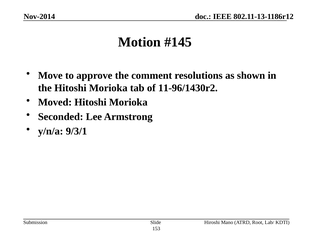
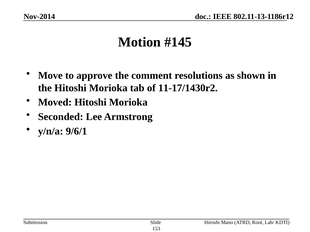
11-96/1430r2: 11-96/1430r2 -> 11-17/1430r2
9/3/1: 9/3/1 -> 9/6/1
